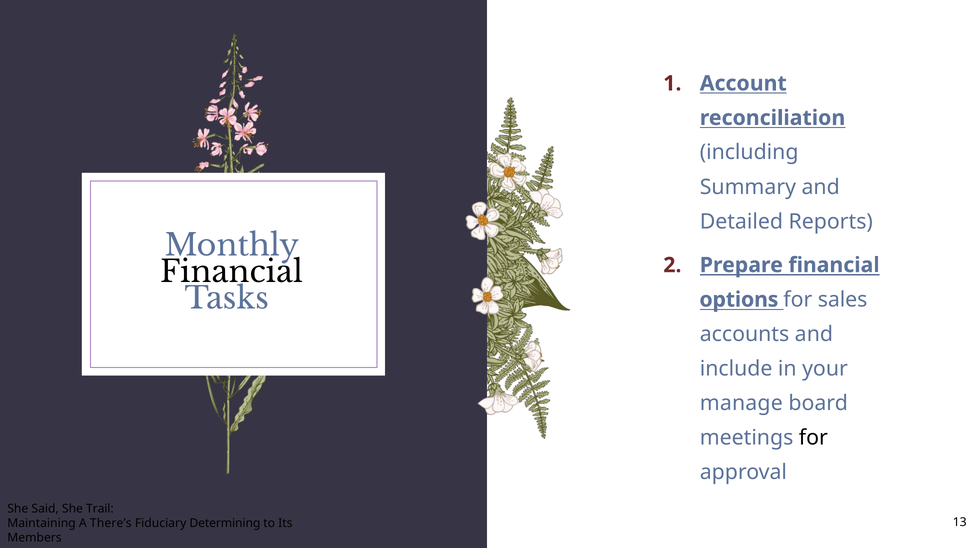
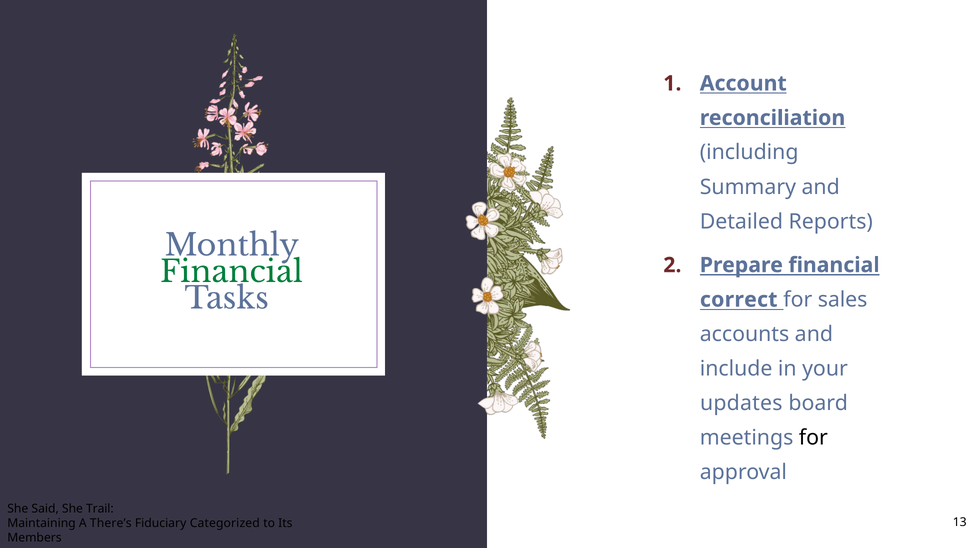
Financial at (232, 272) colour: black -> green
options: options -> correct
manage: manage -> updates
Determining: Determining -> Categorized
